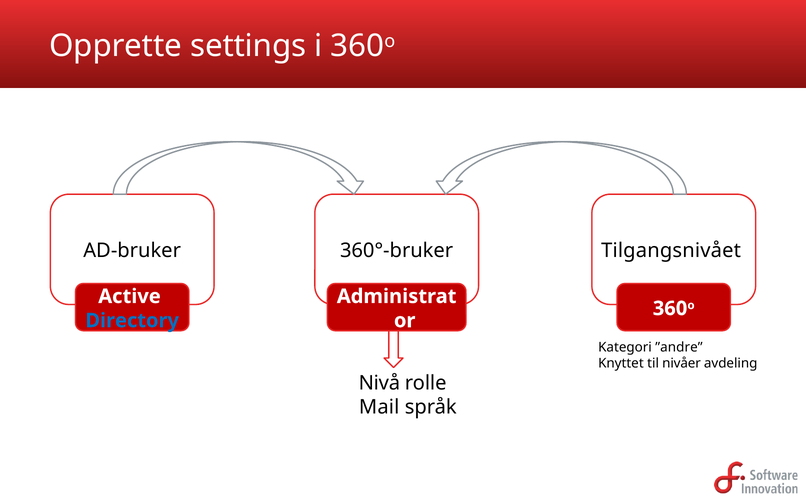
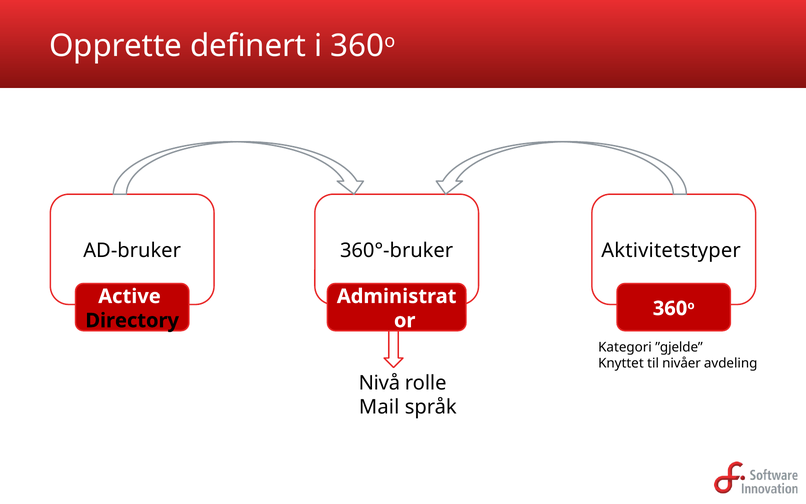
settings: settings -> definert
Tilgangsnivået: Tilgangsnivået -> Aktivitetstyper
Directory colour: blue -> black
”andre: ”andre -> ”gjelde
